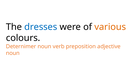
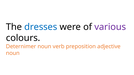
various colour: orange -> purple
